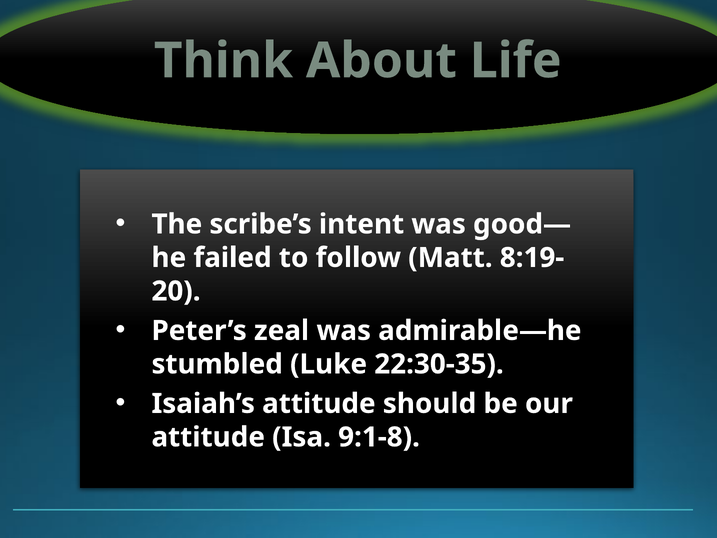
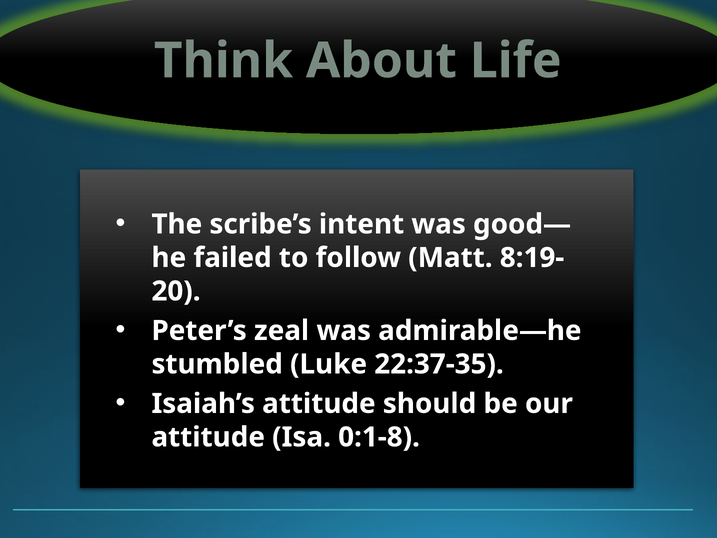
22:30-35: 22:30-35 -> 22:37-35
9:1-8: 9:1-8 -> 0:1-8
